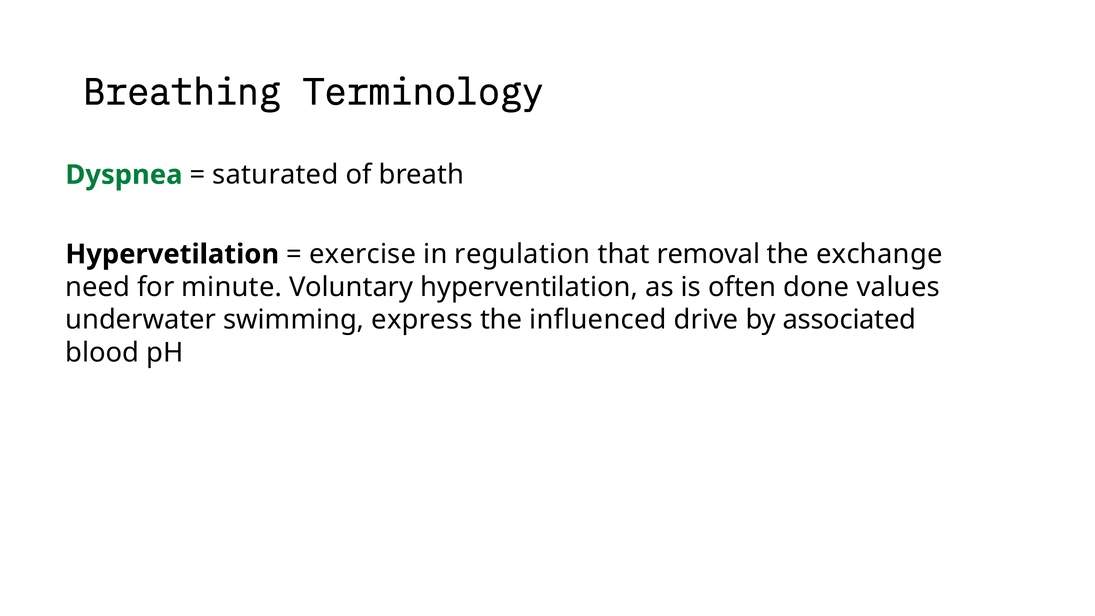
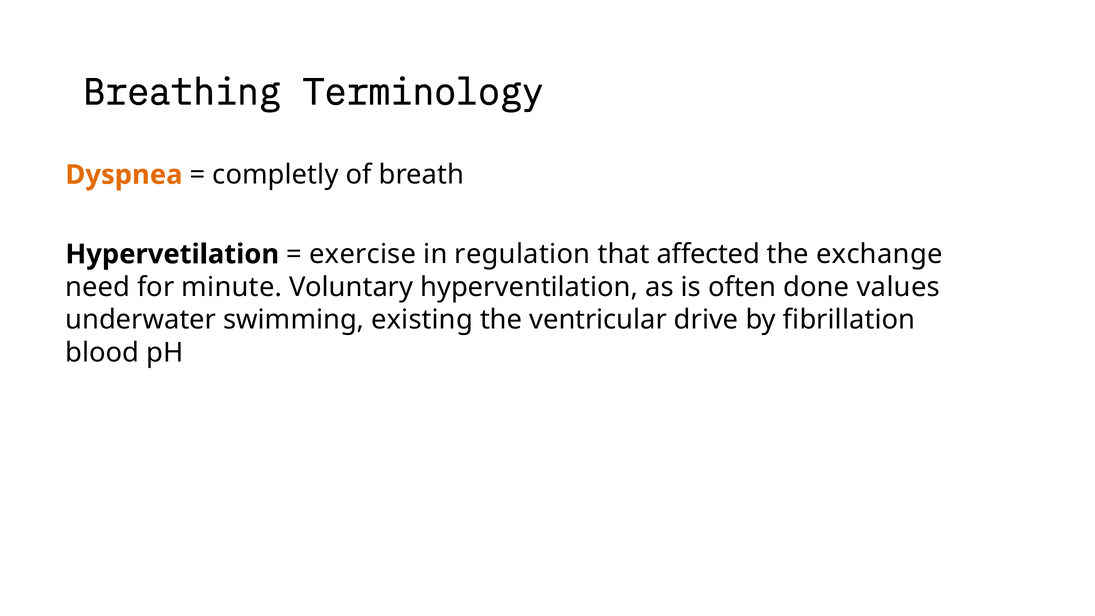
Dyspnea colour: green -> orange
saturated: saturated -> completly
removal: removal -> affected
express: express -> existing
influenced: influenced -> ventricular
associated: associated -> fibrillation
